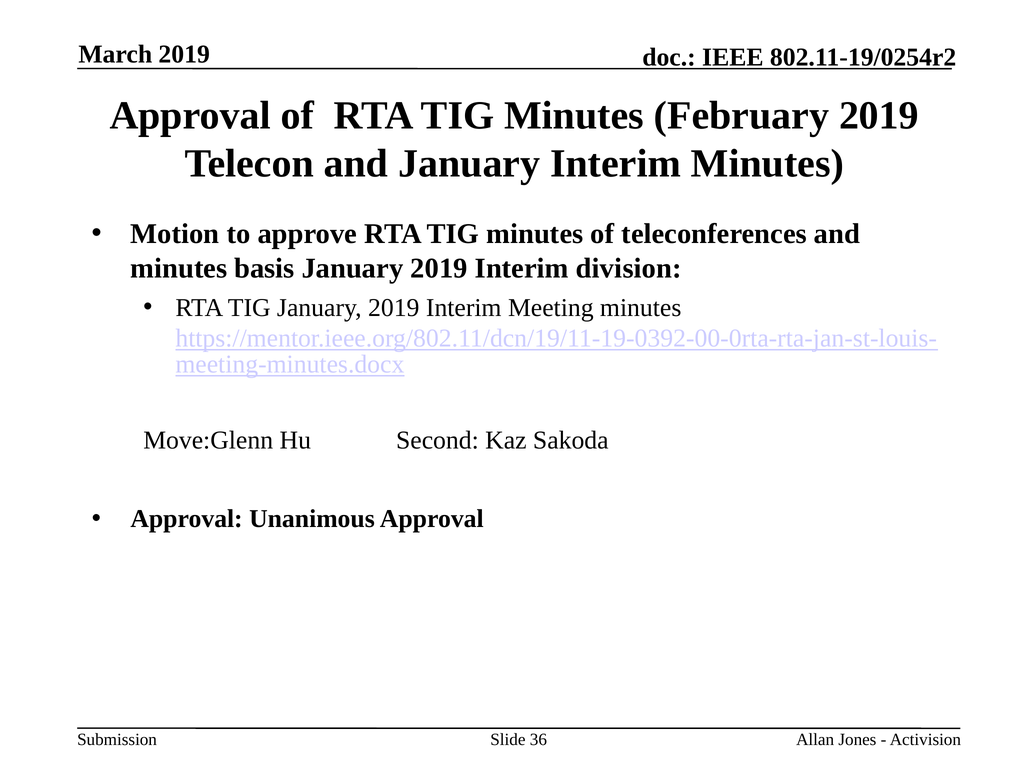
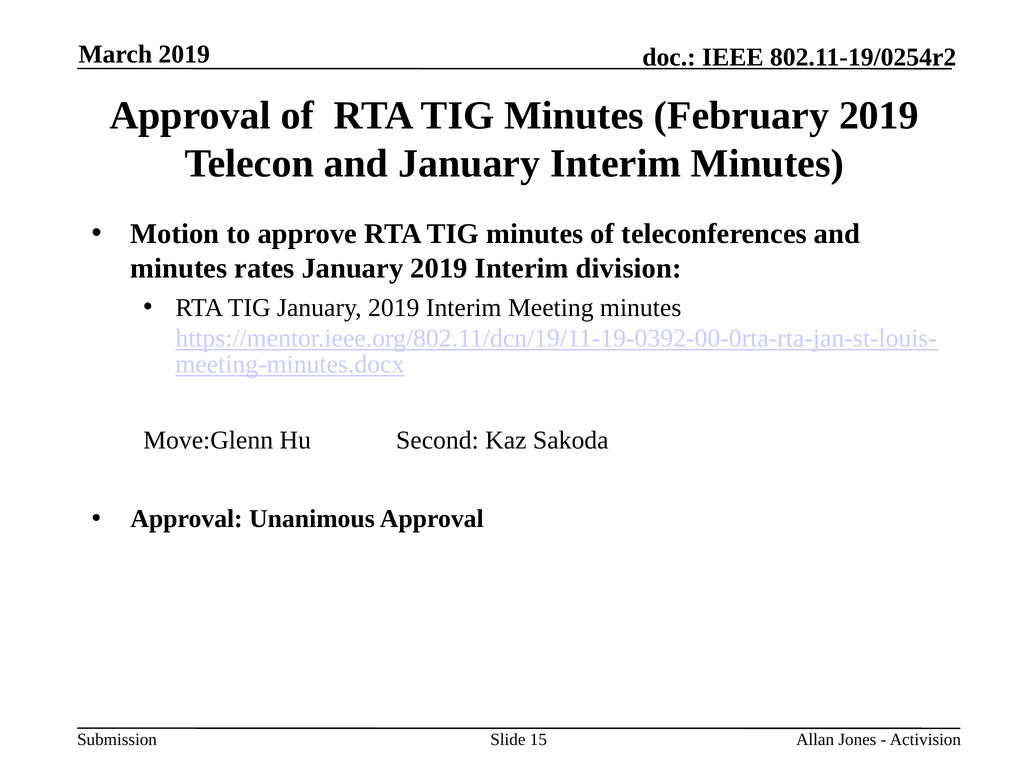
basis: basis -> rates
36: 36 -> 15
